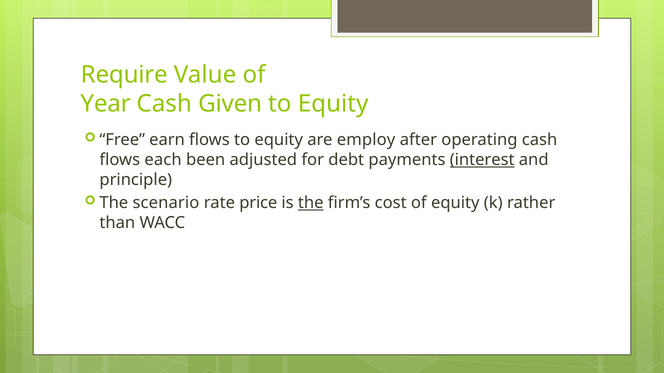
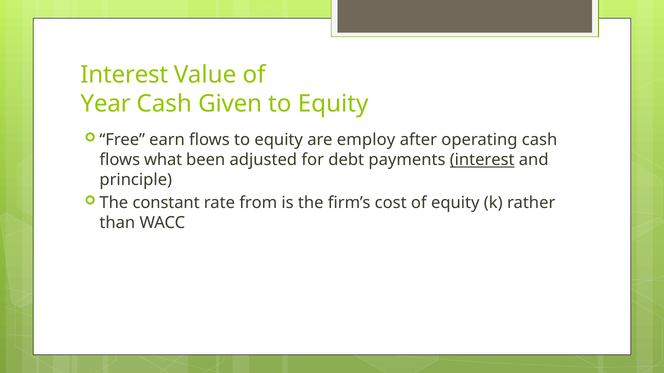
Require at (124, 75): Require -> Interest
each: each -> what
scenario: scenario -> constant
price: price -> from
the at (311, 203) underline: present -> none
